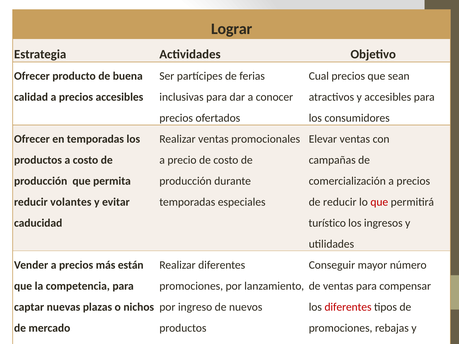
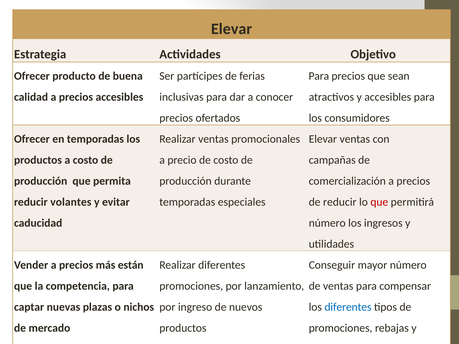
Lograr at (232, 29): Lograr -> Elevar
Cual at (319, 76): Cual -> Para
turístico at (327, 223): turístico -> número
diferentes at (348, 307) colour: red -> blue
